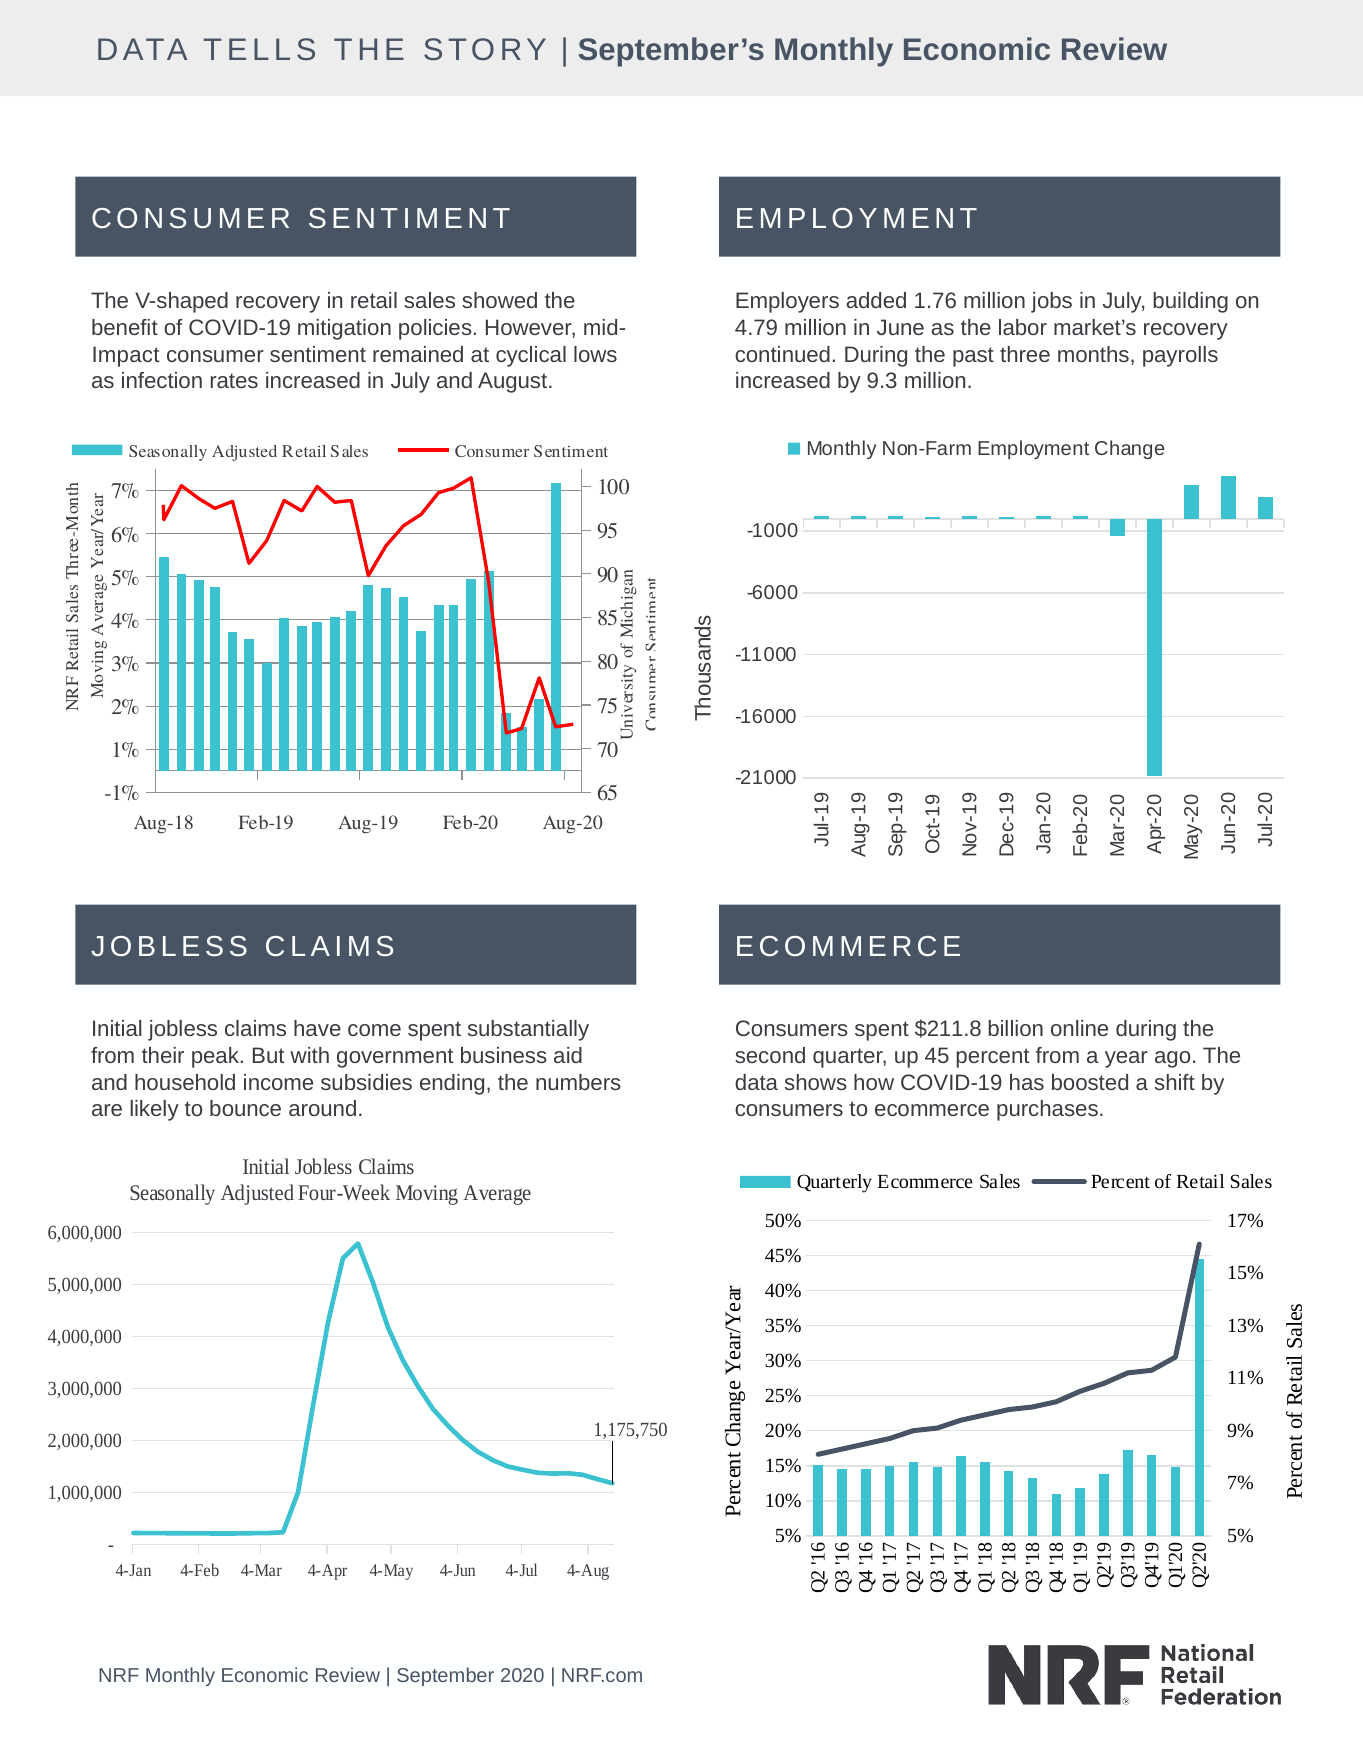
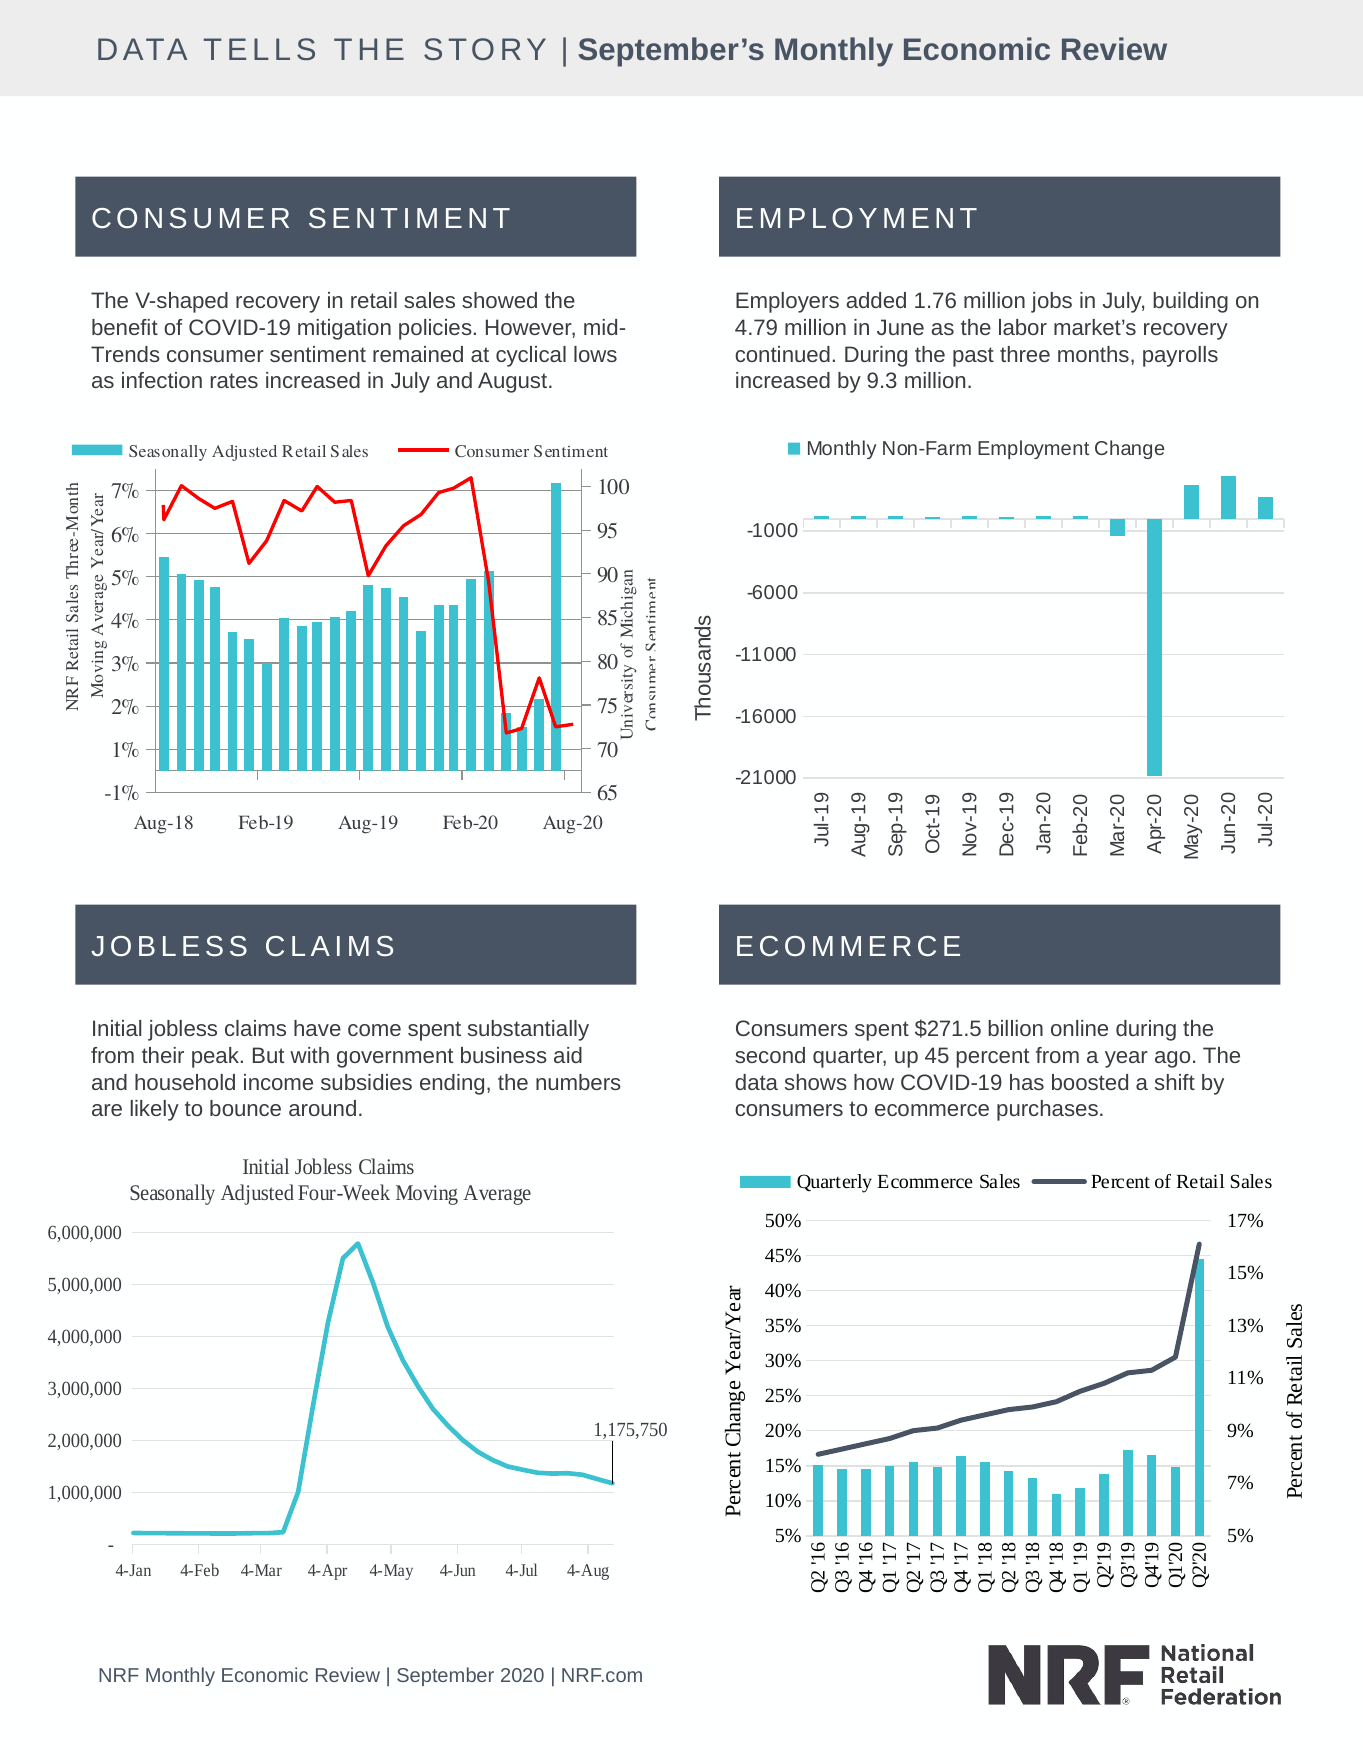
Impact: Impact -> Trends
$211.8: $211.8 -> $271.5
